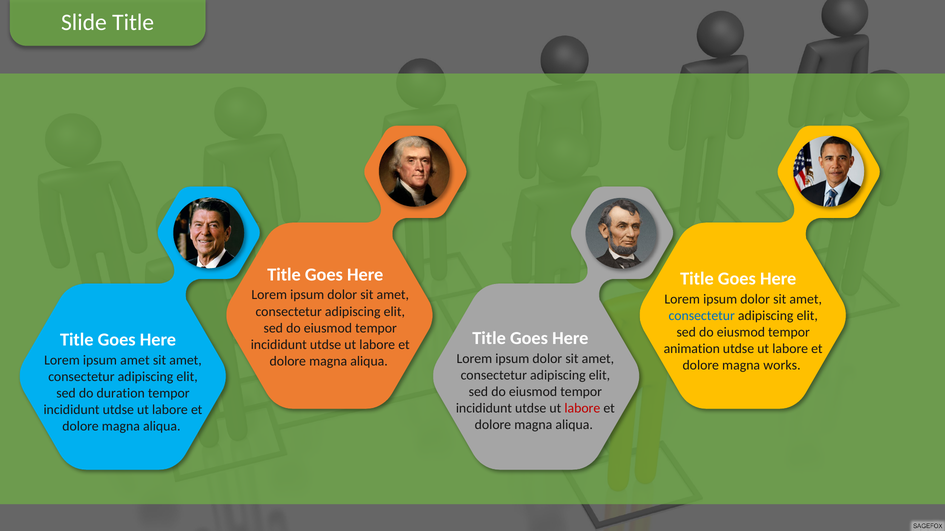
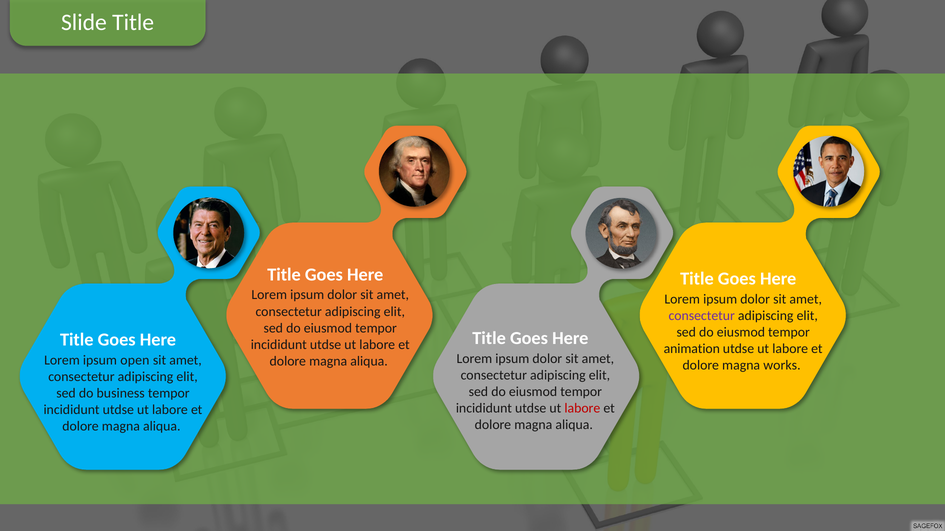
consectetur at (702, 316) colour: blue -> purple
ipsum amet: amet -> open
duration: duration -> business
